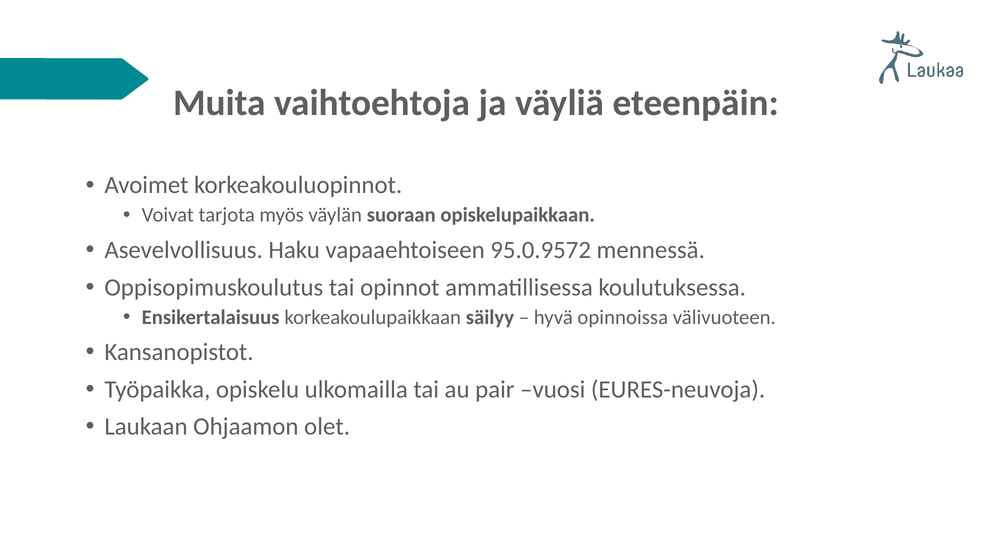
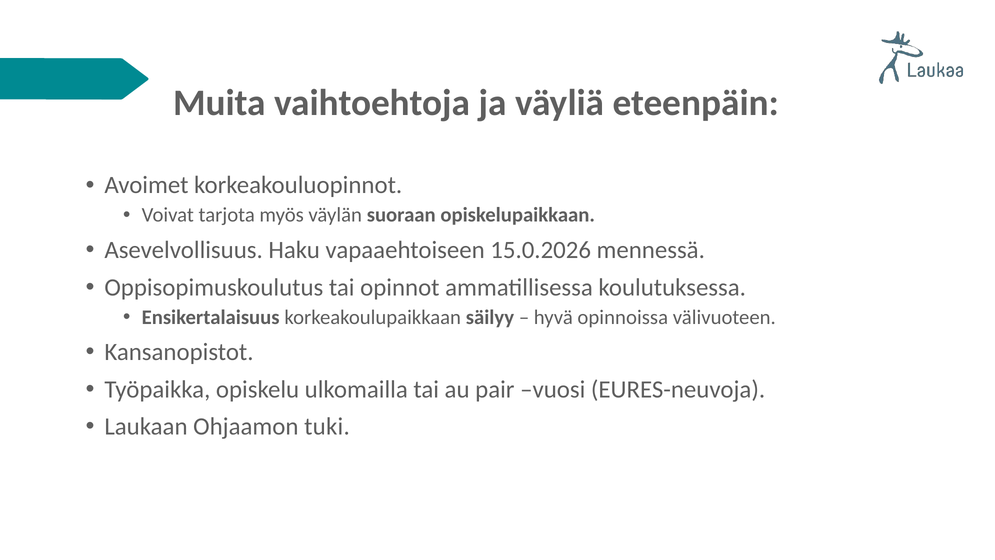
95.0.9572: 95.0.9572 -> 15.0.2026
olet: olet -> tuki
